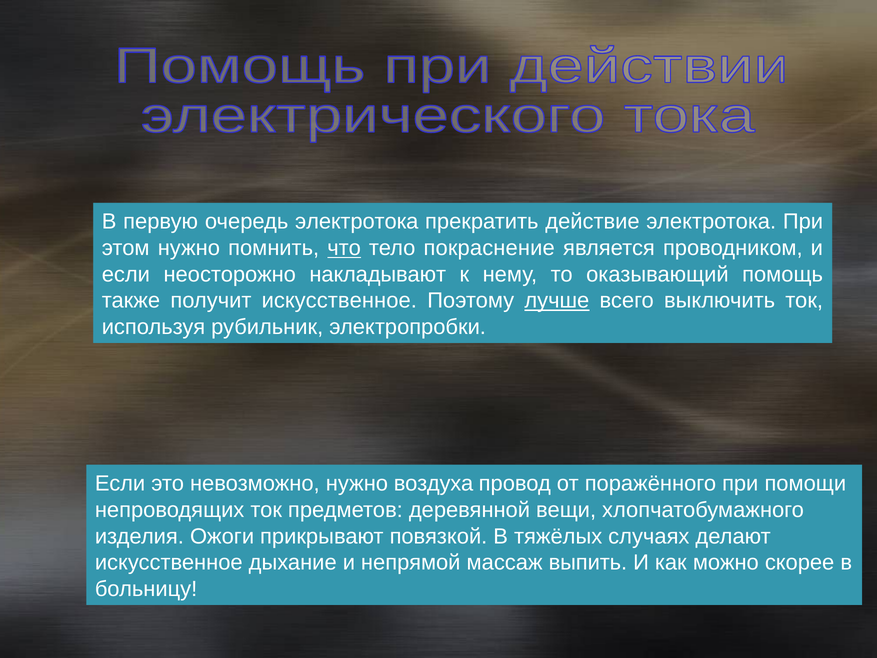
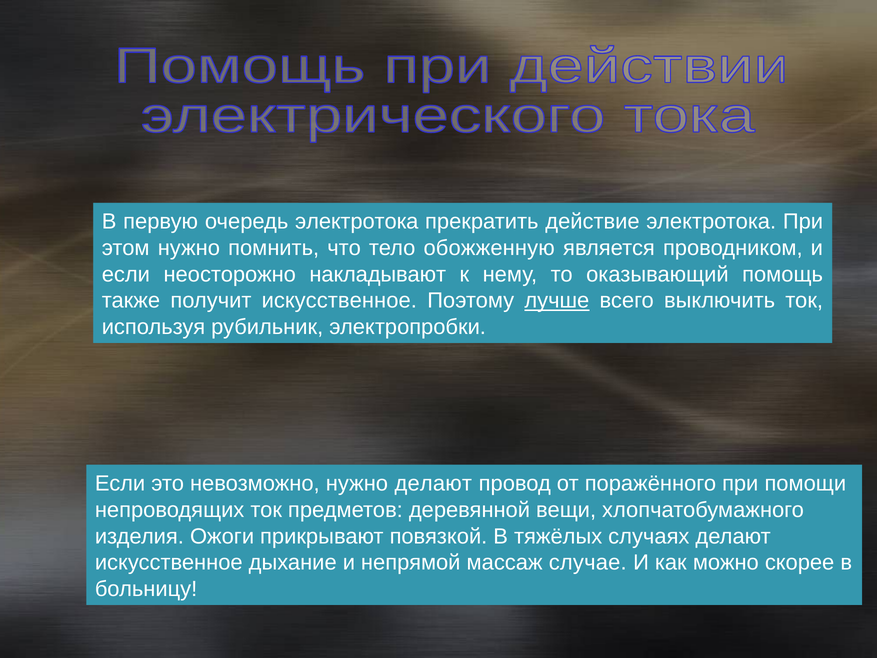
что underline: present -> none
покраснение: покраснение -> обожженную
нужно воздуха: воздуха -> делают
выпить: выпить -> случае
